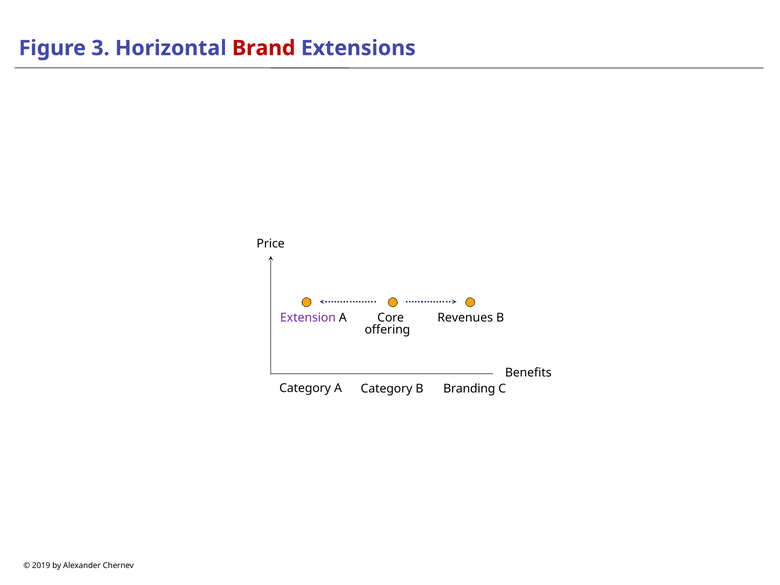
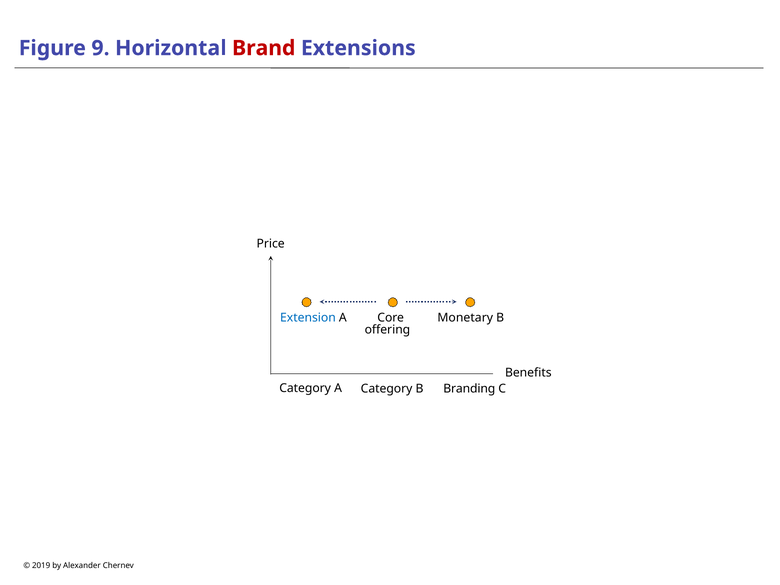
3: 3 -> 9
Extension colour: purple -> blue
Revenues: Revenues -> Monetary
